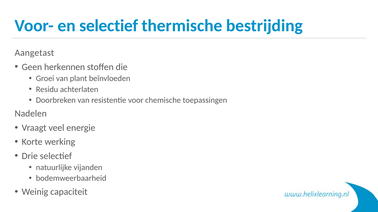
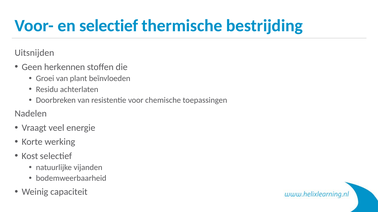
Aangetast: Aangetast -> Uitsnijden
Drie: Drie -> Kost
